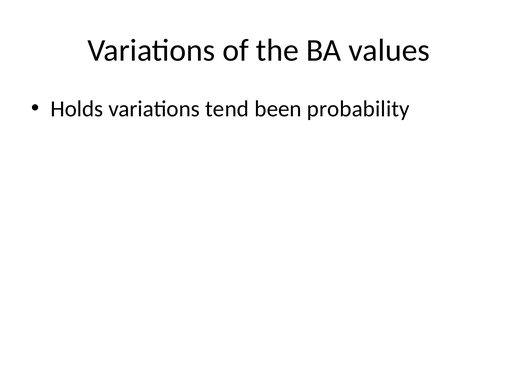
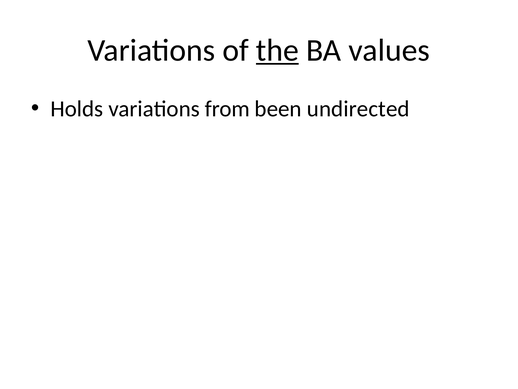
the underline: none -> present
tend: tend -> from
probability: probability -> undirected
